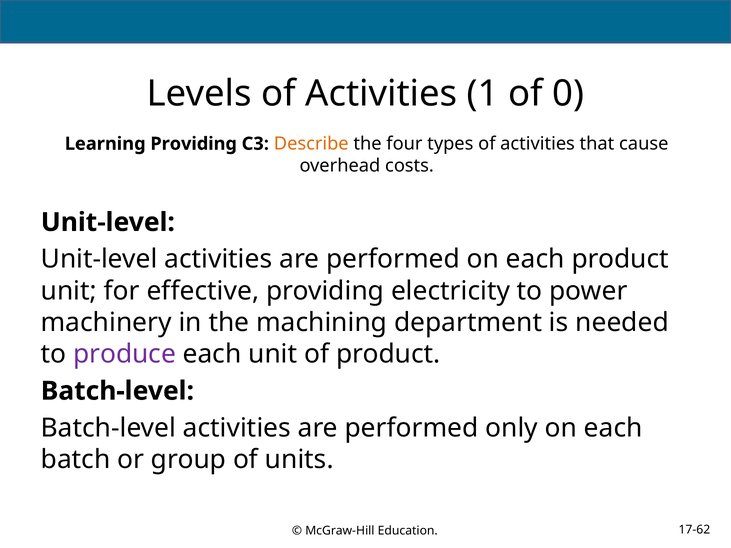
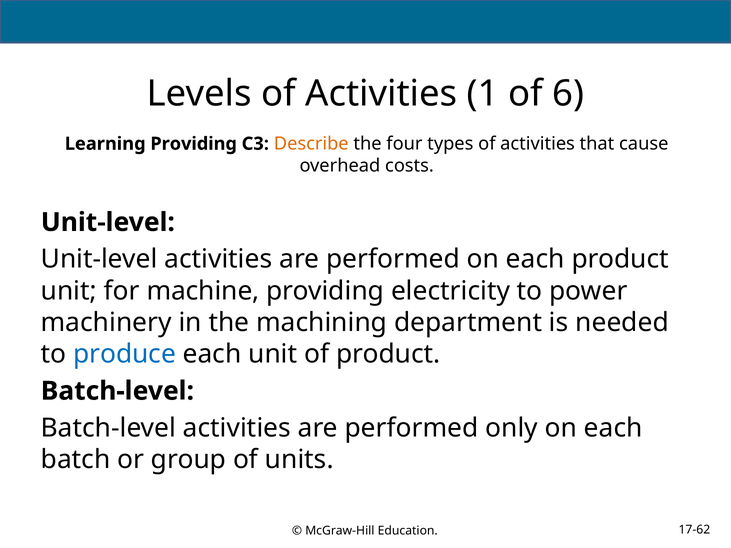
0: 0 -> 6
effective: effective -> machine
produce colour: purple -> blue
